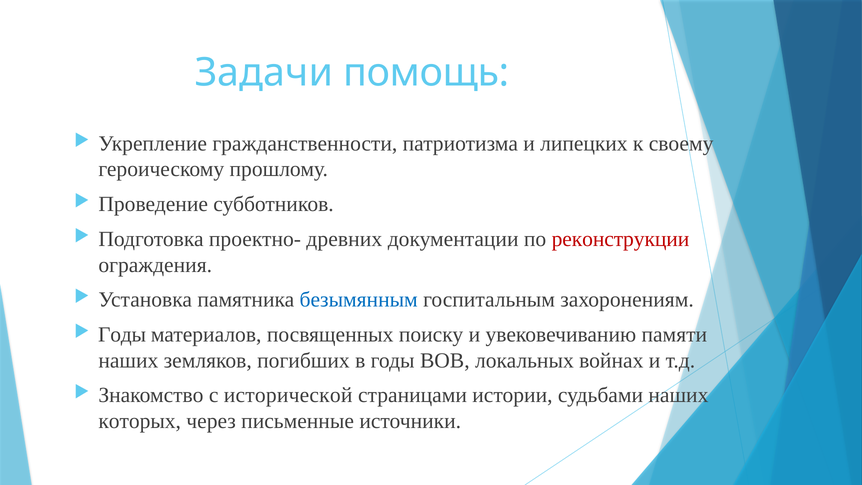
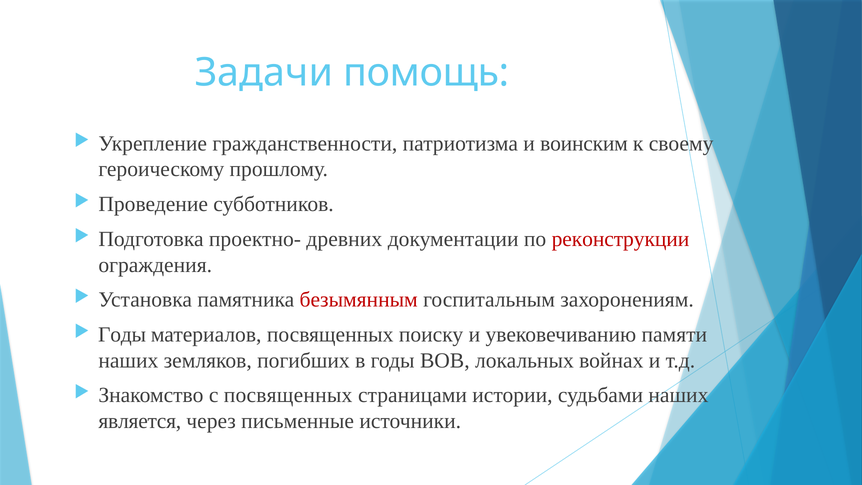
липецких: липецких -> воинским
безымянным colour: blue -> red
с исторической: исторической -> посвященных
которых: которых -> является
